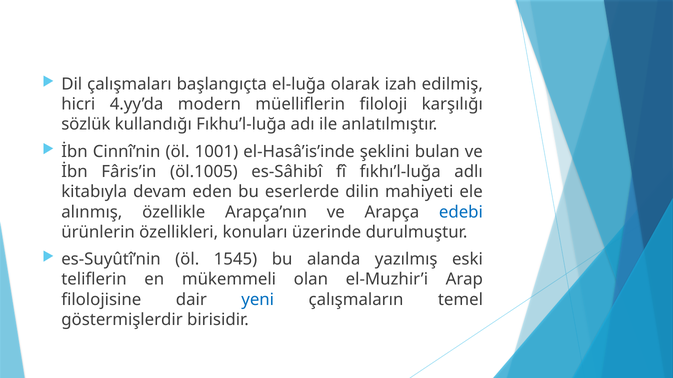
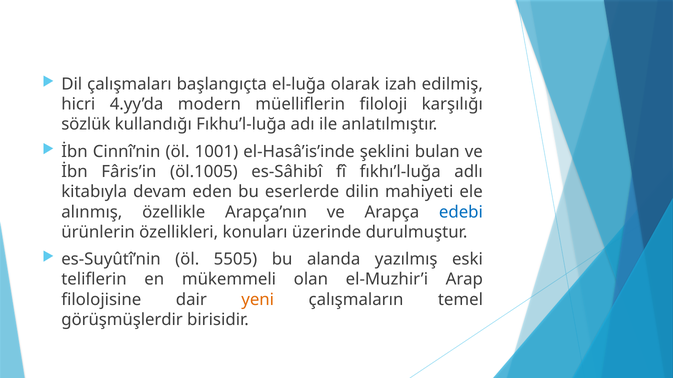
1545: 1545 -> 5505
yeni colour: blue -> orange
göstermişlerdir: göstermişlerdir -> görüşmüşlerdir
